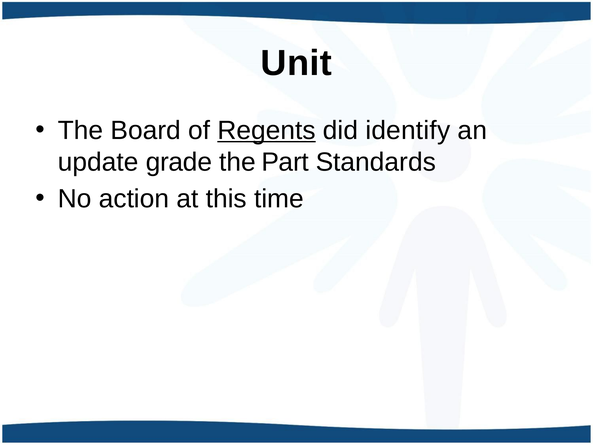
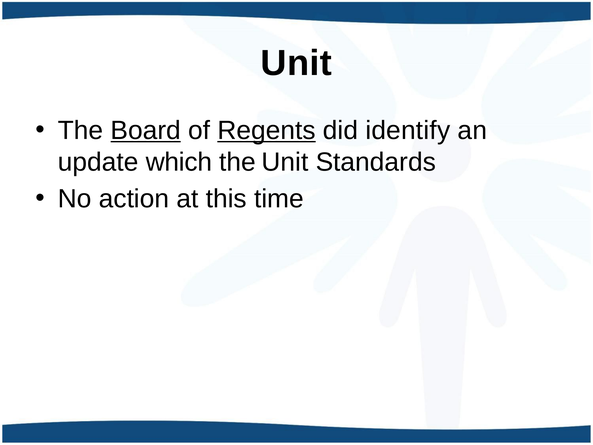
Board underline: none -> present
grade: grade -> which
the Part: Part -> Unit
